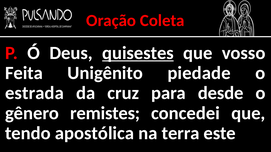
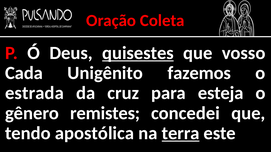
Feita: Feita -> Cada
piedade: piedade -> fazemos
desde: desde -> esteja
terra underline: none -> present
